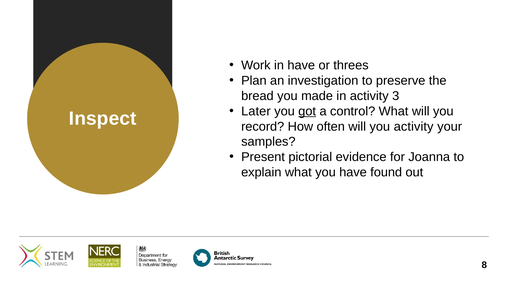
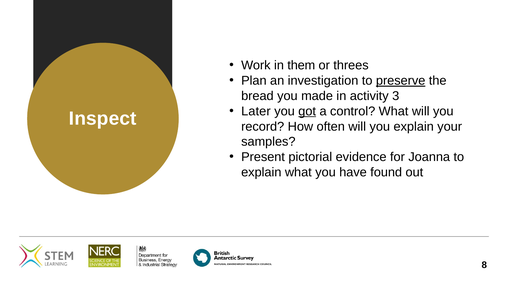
in have: have -> them
preserve underline: none -> present
you activity: activity -> explain
